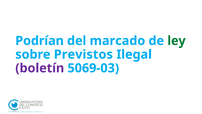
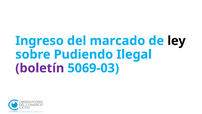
Podrían: Podrían -> Ingreso
ley colour: green -> black
Previstos: Previstos -> Pudiendo
